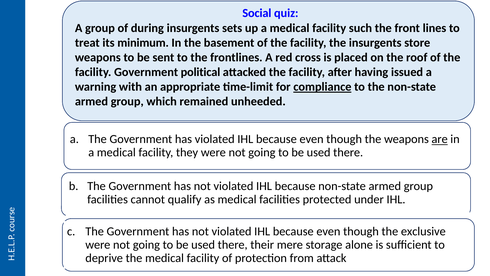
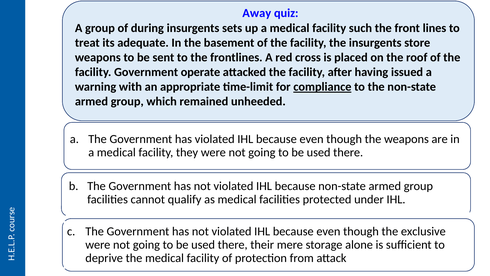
Social: Social -> Away
minimum: minimum -> adequate
political: political -> operate
are underline: present -> none
